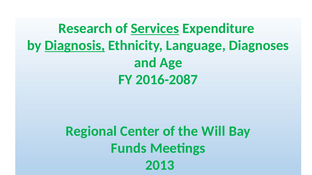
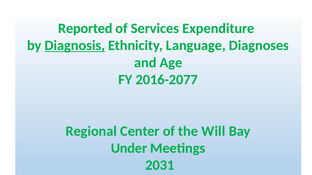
Research: Research -> Reported
Services underline: present -> none
2016-2087: 2016-2087 -> 2016-2077
Funds: Funds -> Under
2013: 2013 -> 2031
